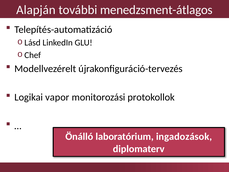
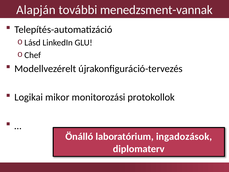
menedzsment-átlagos: menedzsment-átlagos -> menedzsment-vannak
vapor: vapor -> mikor
